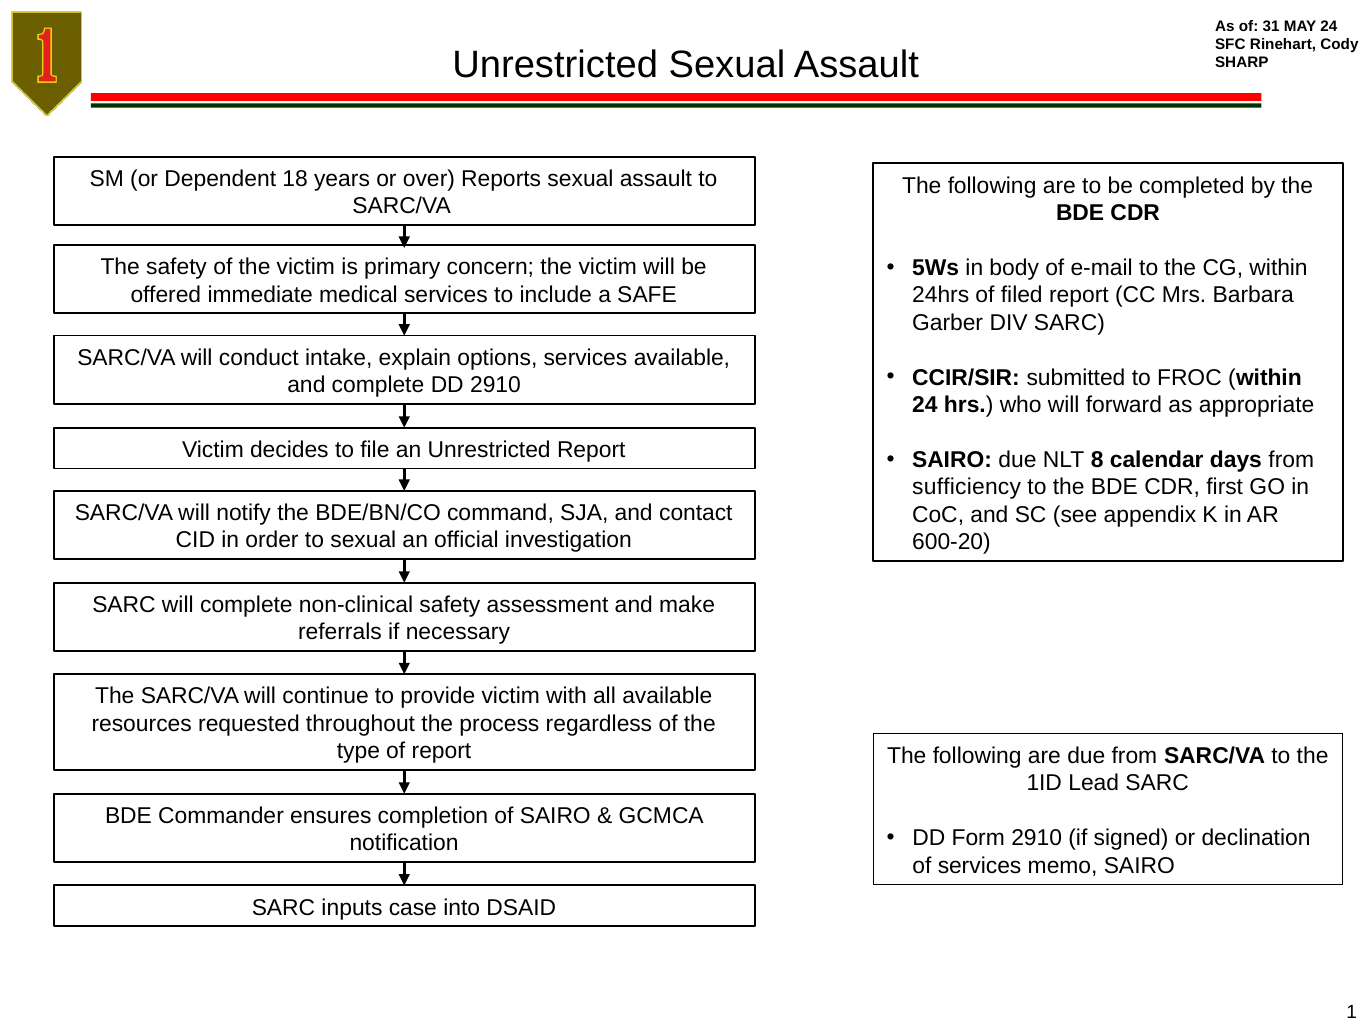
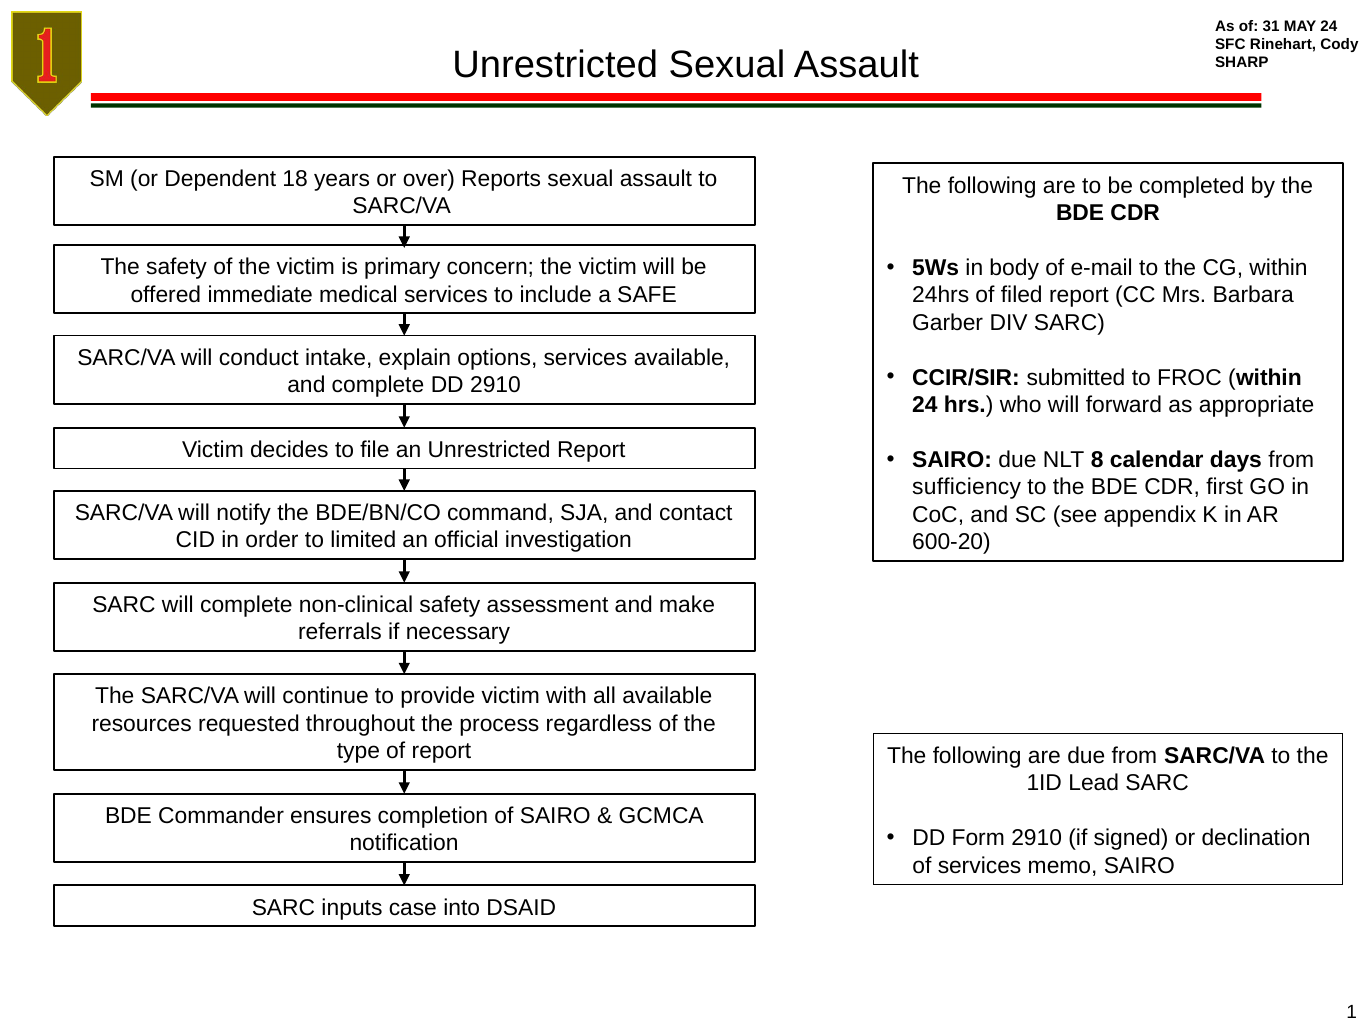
to sexual: sexual -> limited
